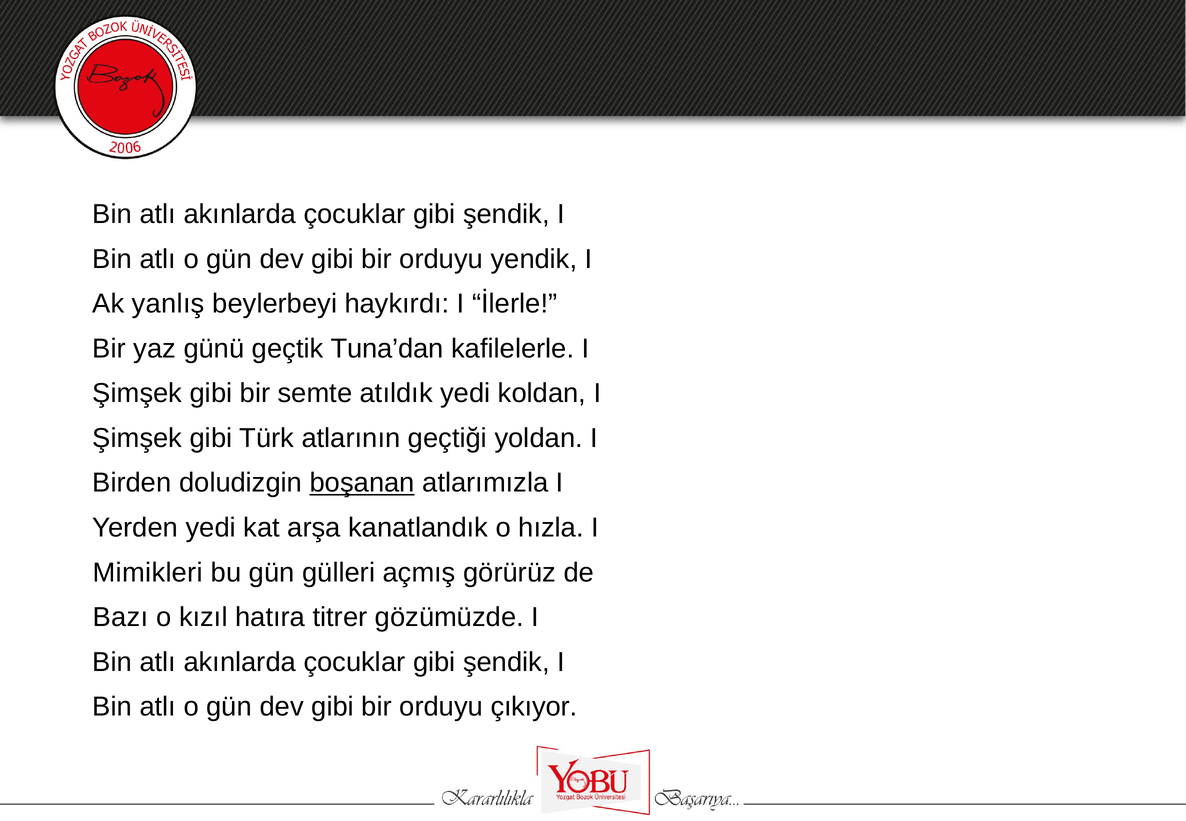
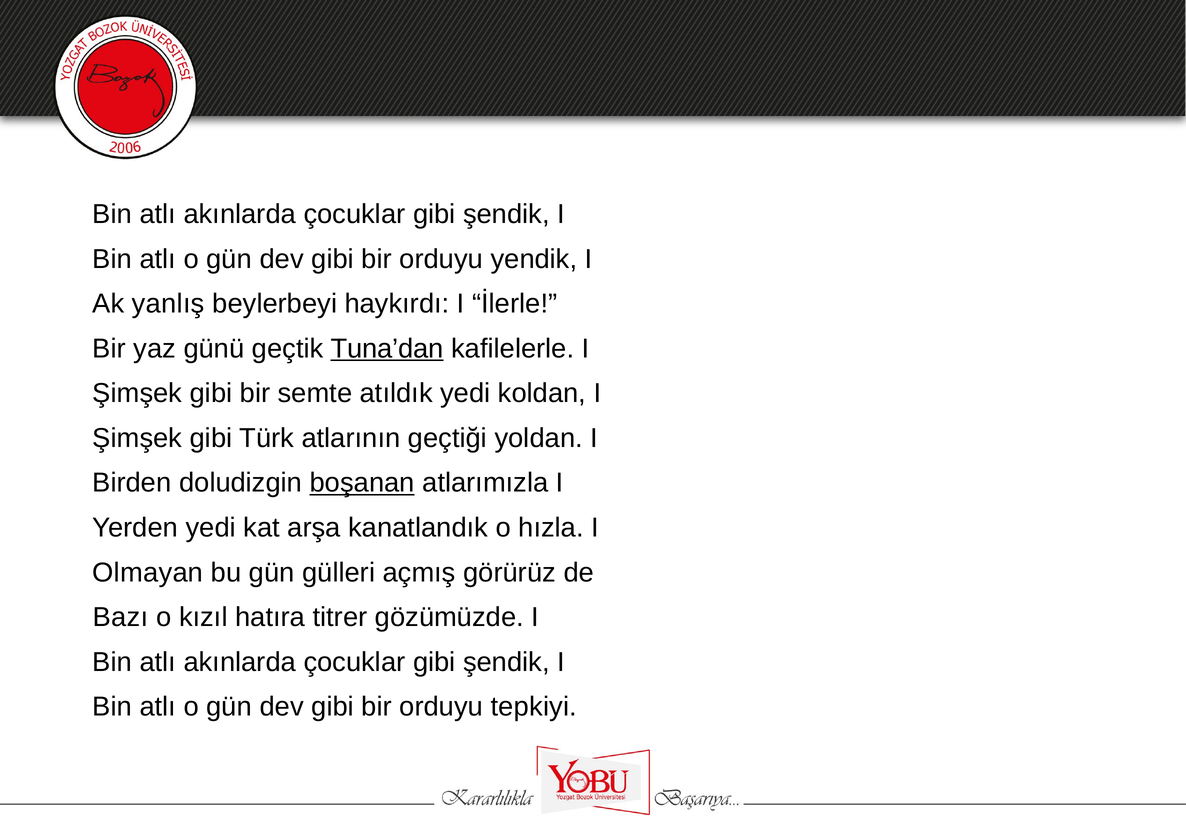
Tuna’dan underline: none -> present
Mimikleri: Mimikleri -> Olmayan
çıkıyor: çıkıyor -> tepkiyi
